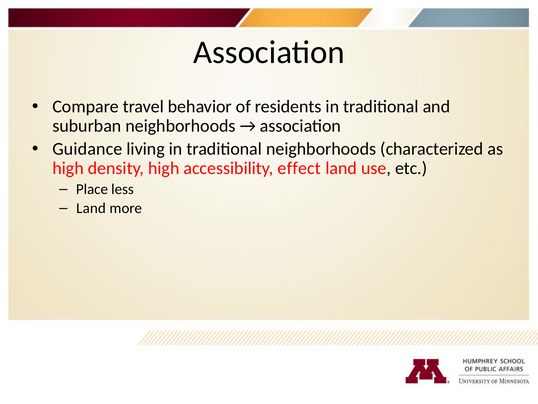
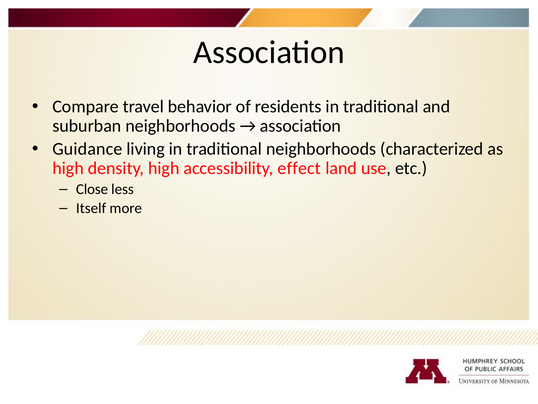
Place: Place -> Close
Land at (91, 208): Land -> Itself
